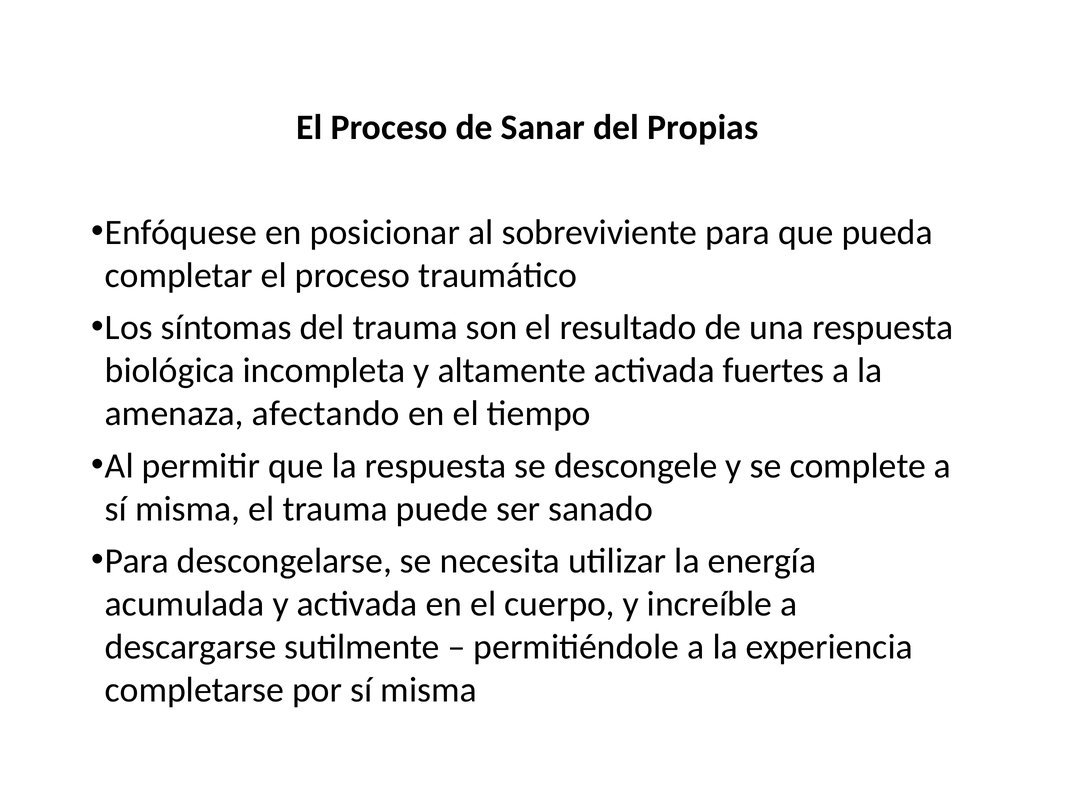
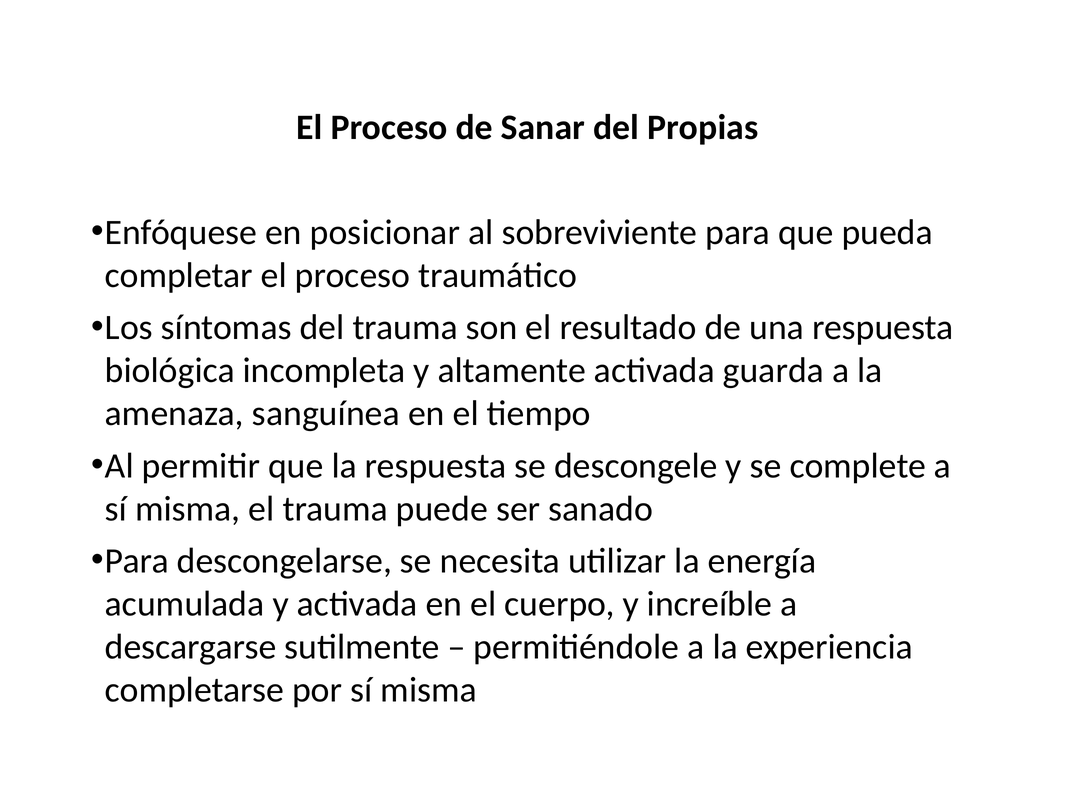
fuertes: fuertes -> guarda
afectando: afectando -> sanguínea
